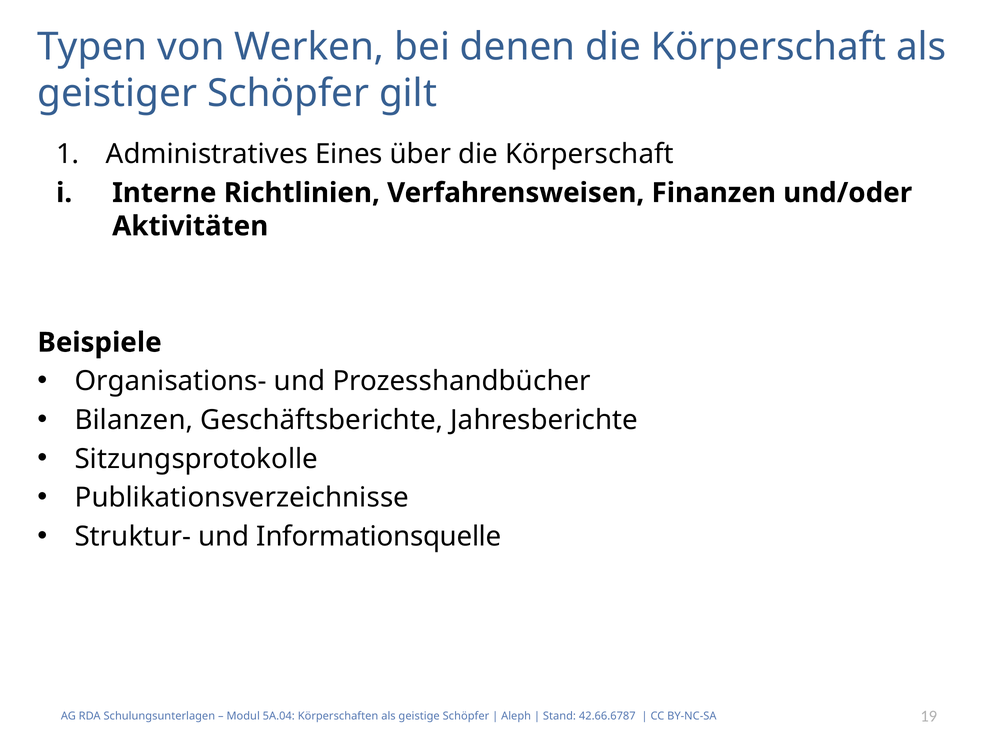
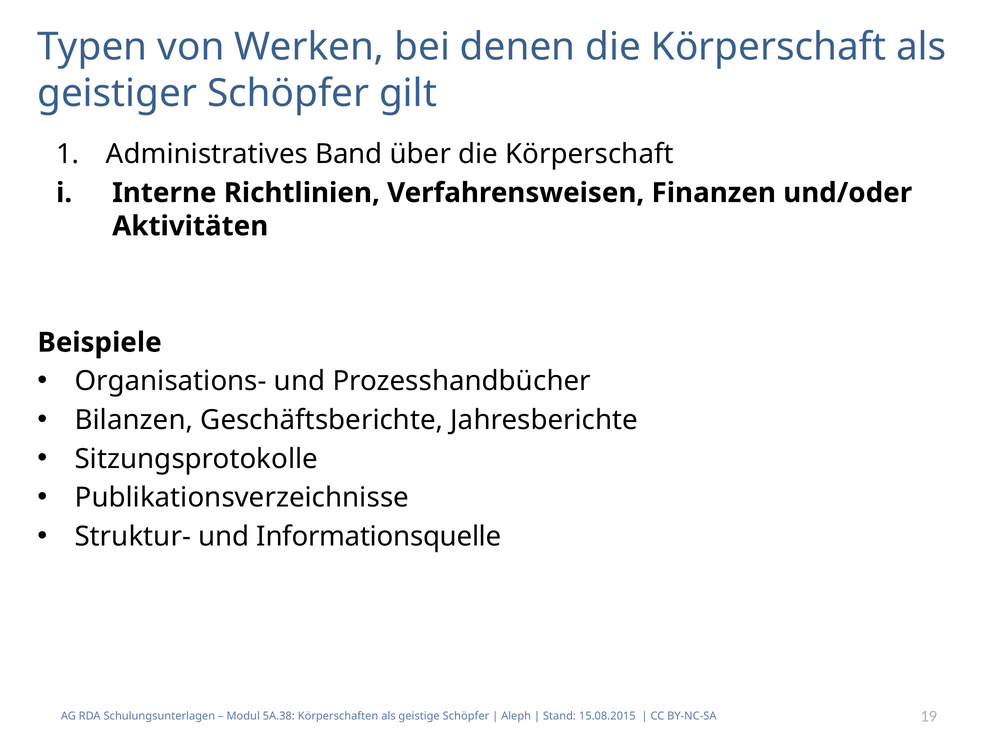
Eines: Eines -> Band
5A.04: 5A.04 -> 5A.38
42.66.6787: 42.66.6787 -> 15.08.2015
